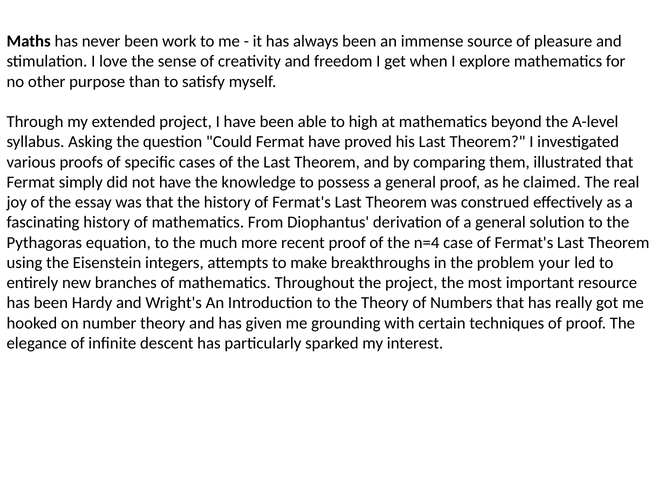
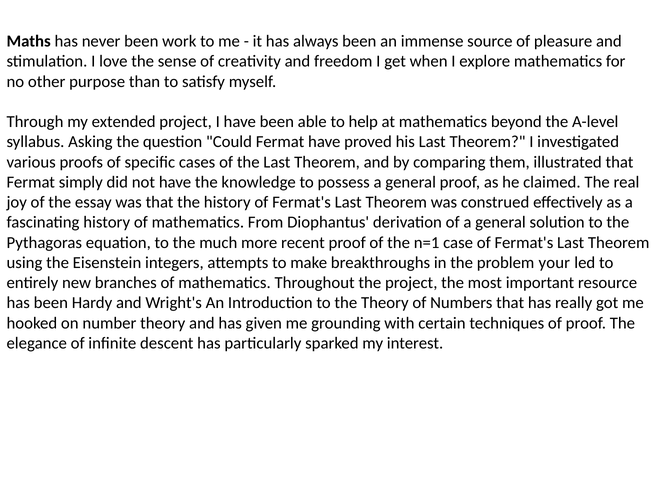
high: high -> help
n=4: n=4 -> n=1
